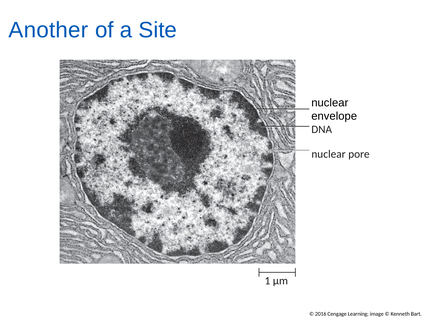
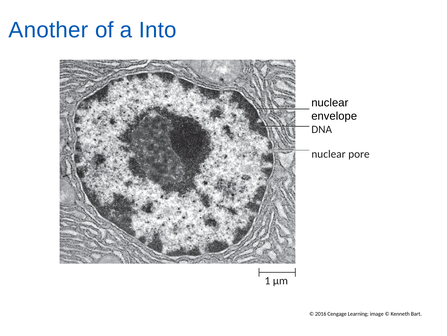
Site: Site -> Into
